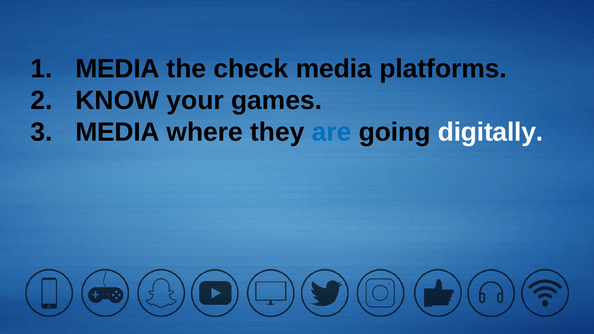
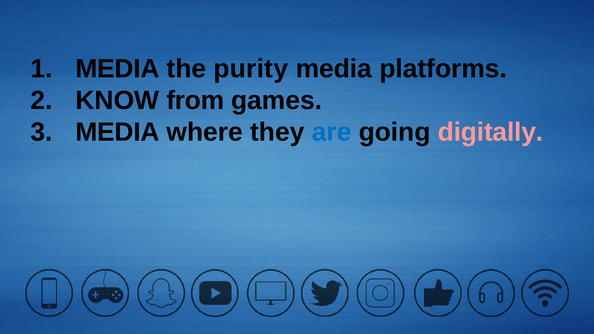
check: check -> purity
your: your -> from
digitally colour: white -> pink
